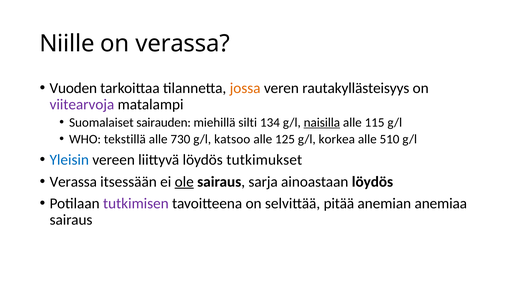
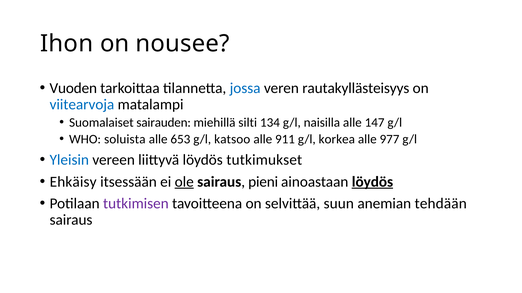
Niille: Niille -> Ihon
on verassa: verassa -> nousee
jossa colour: orange -> blue
viitearvoja colour: purple -> blue
naisilla underline: present -> none
115: 115 -> 147
tekstillä: tekstillä -> soluista
730: 730 -> 653
125: 125 -> 911
510: 510 -> 977
Verassa at (73, 182): Verassa -> Ehkäisy
sarja: sarja -> pieni
löydös at (372, 182) underline: none -> present
pitää: pitää -> suun
anemiaa: anemiaa -> tehdään
